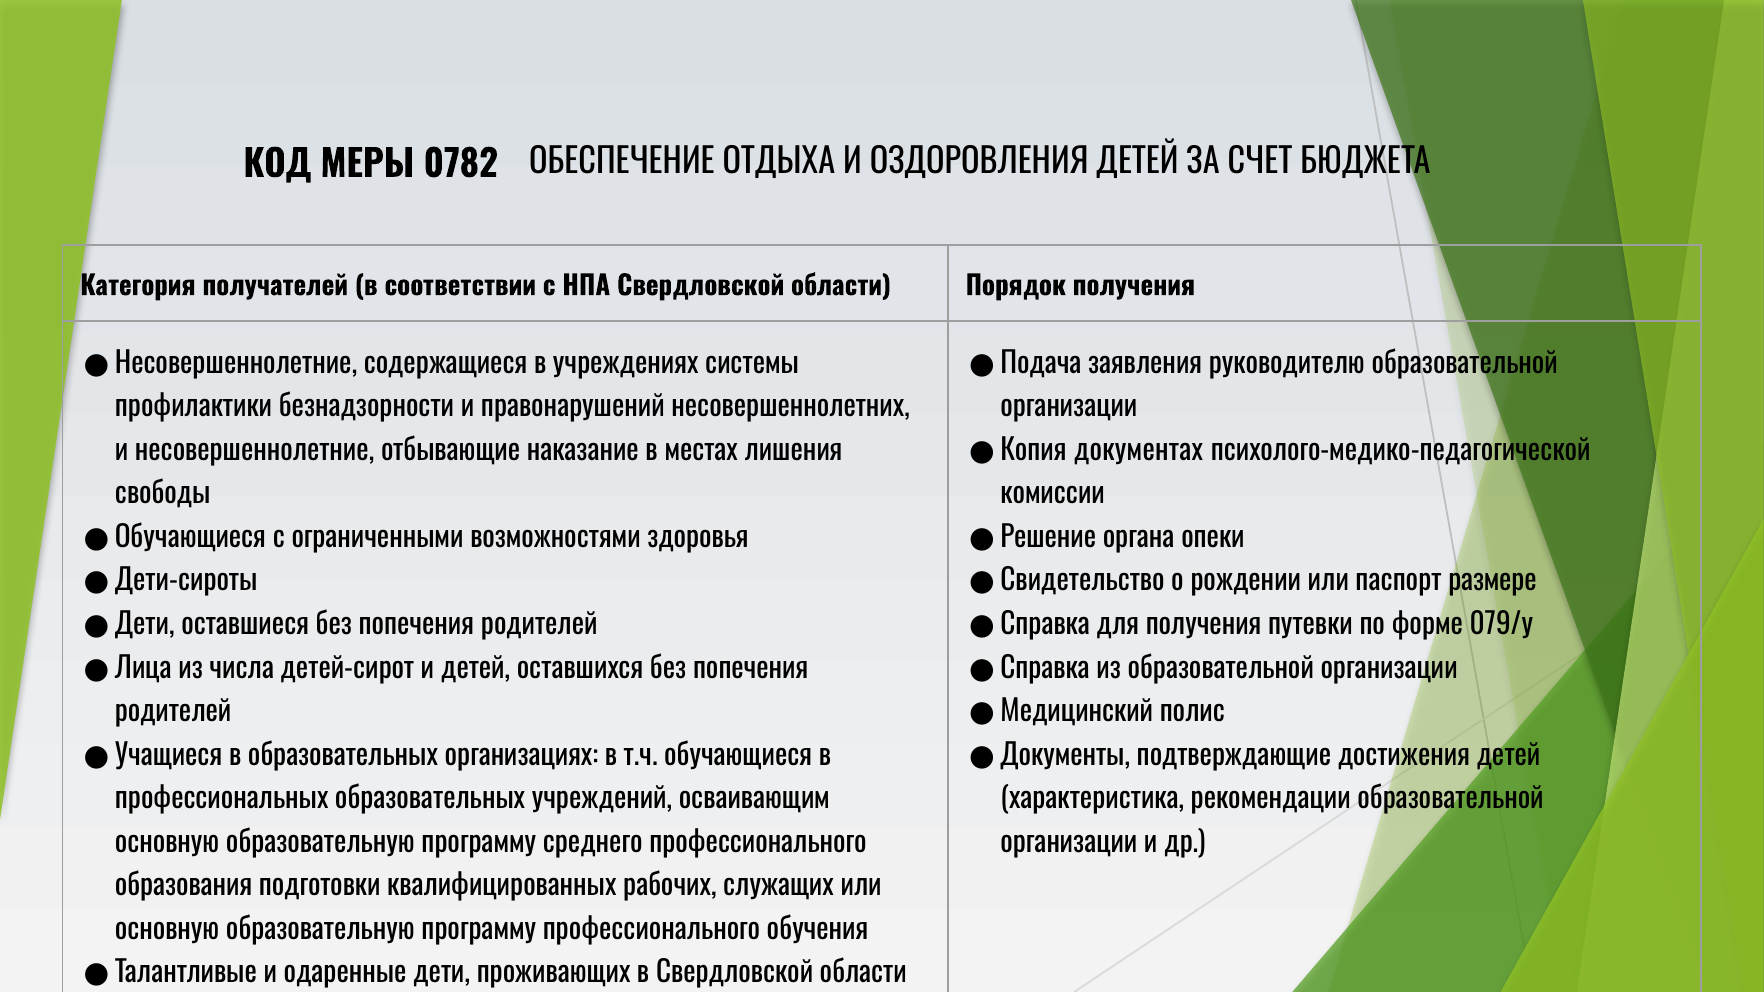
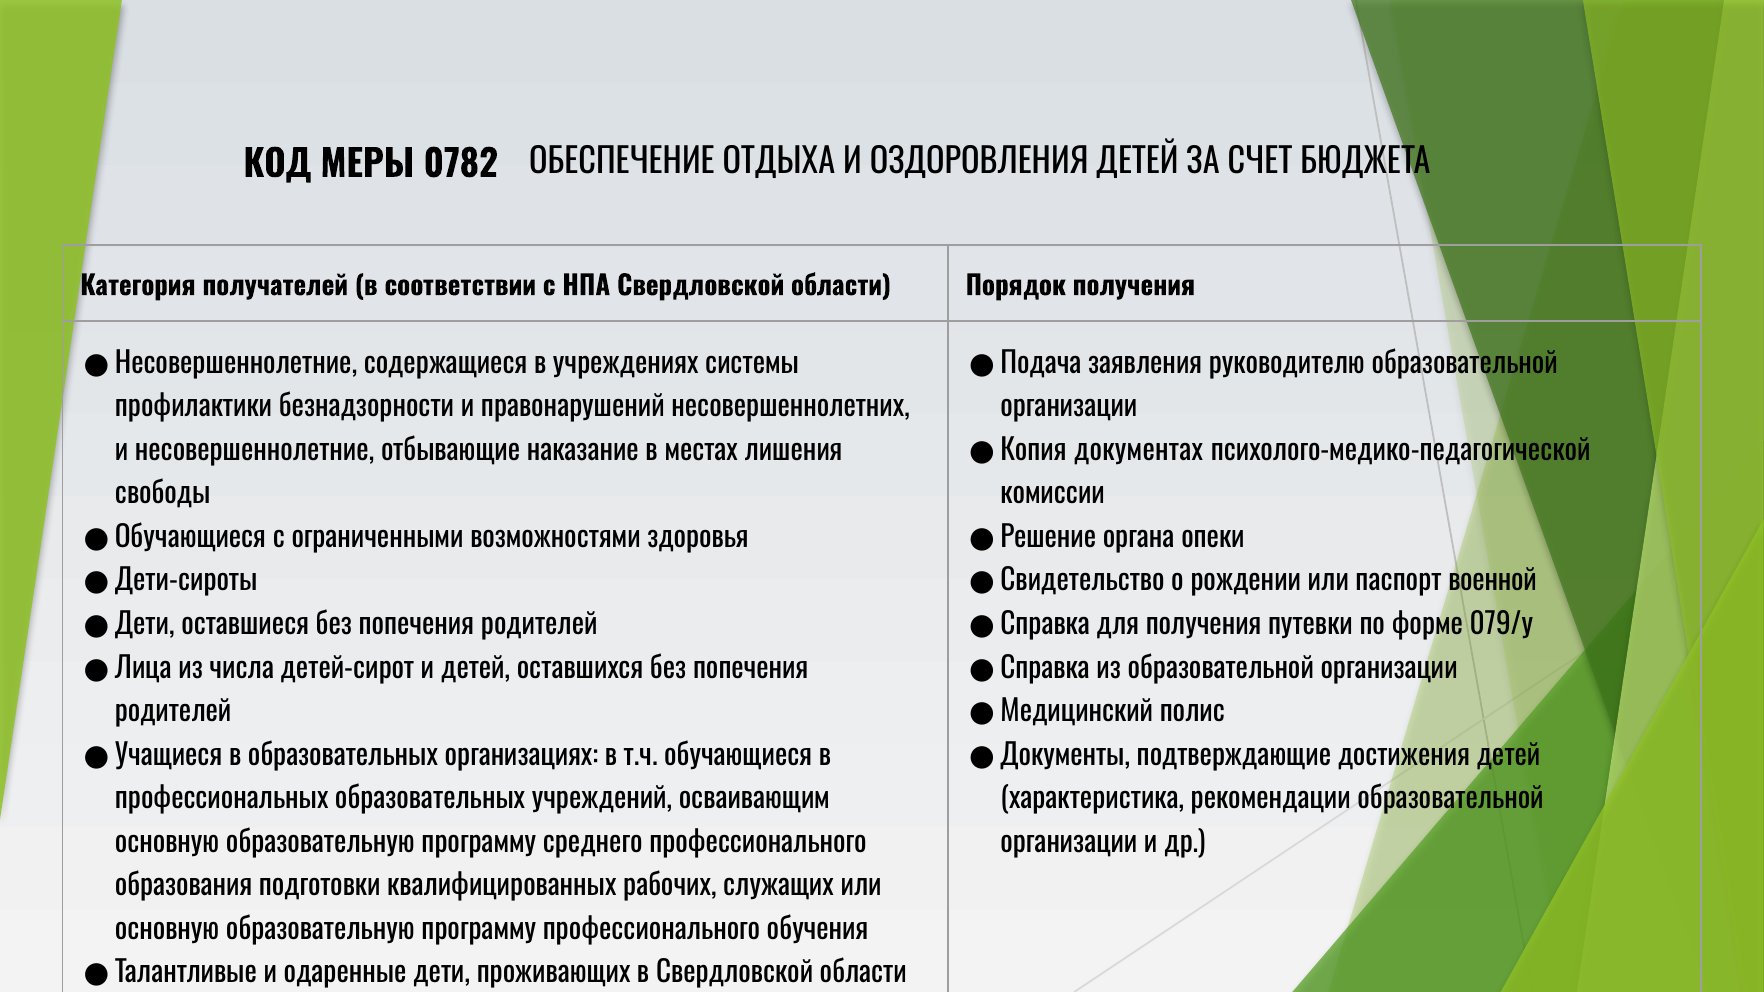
размере: размере -> военной
